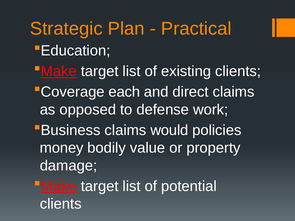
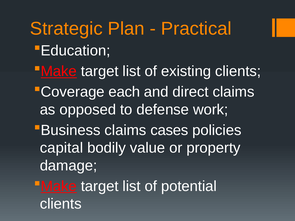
would: would -> cases
money: money -> capital
